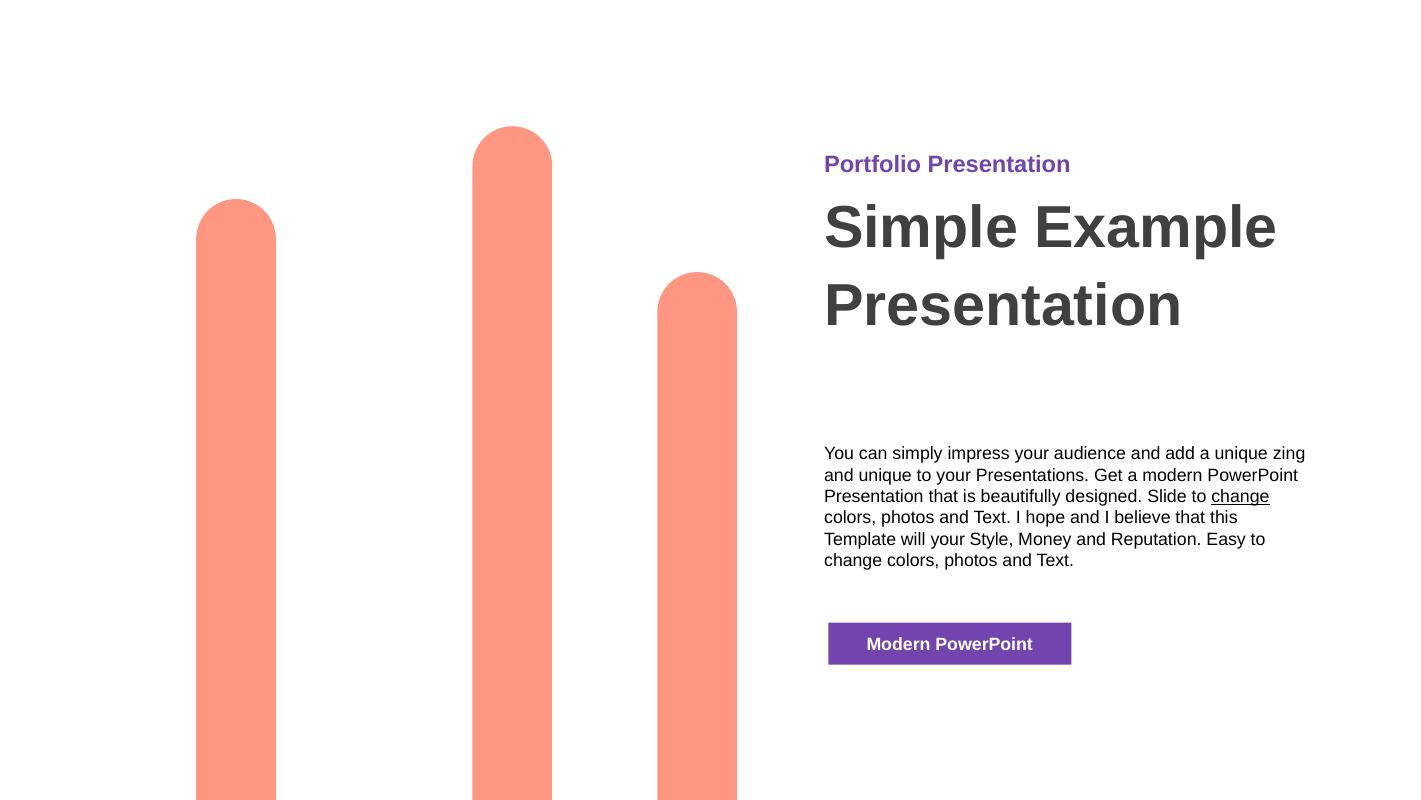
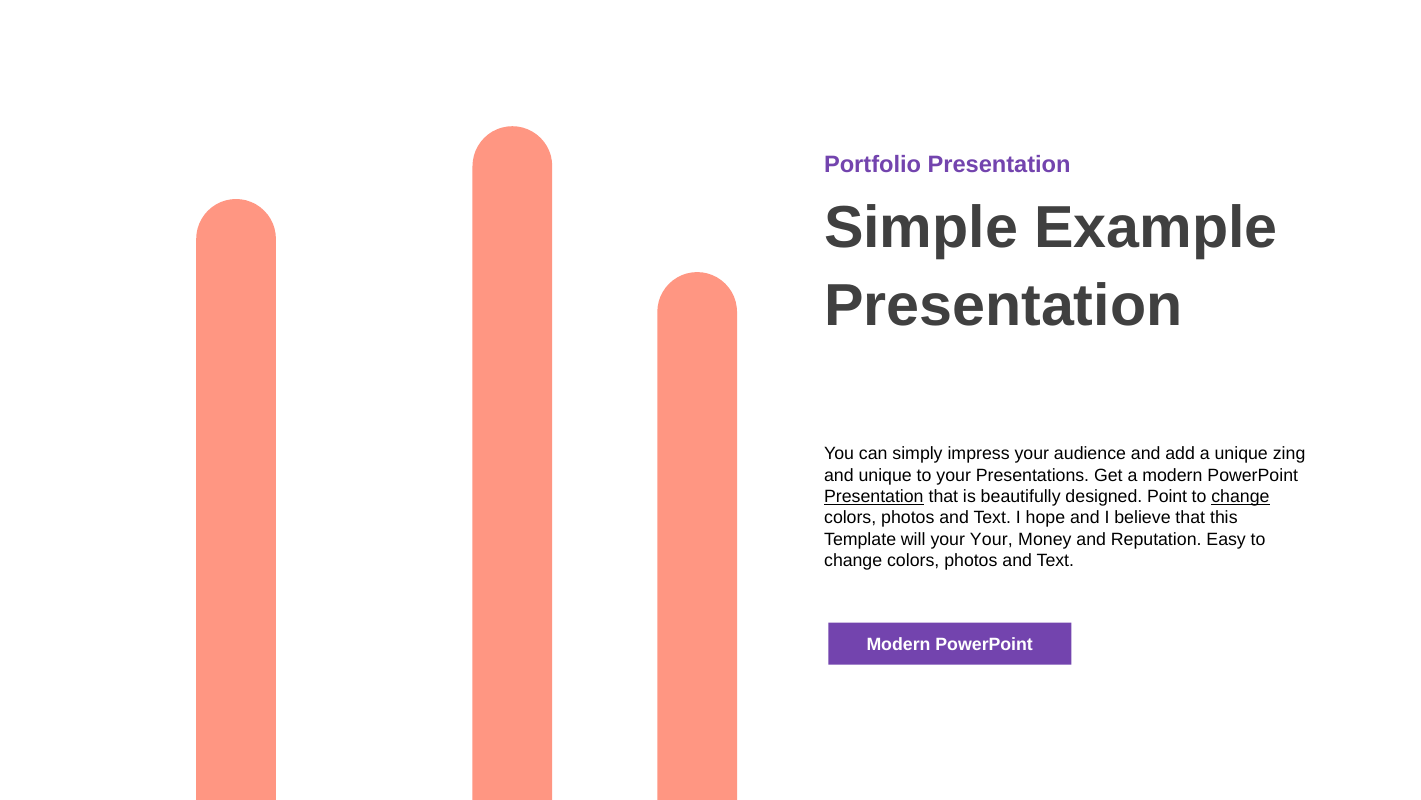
Presentation at (874, 496) underline: none -> present
Slide: Slide -> Point
your Style: Style -> Your
